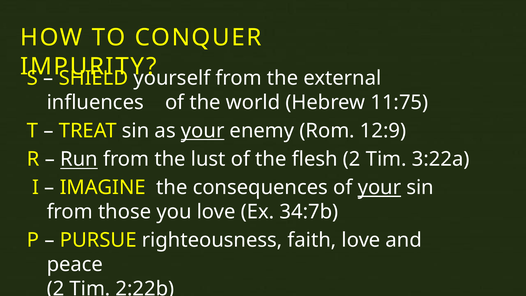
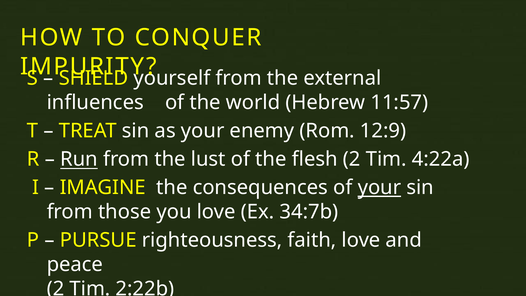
11:75: 11:75 -> 11:57
your at (203, 131) underline: present -> none
3:22a: 3:22a -> 4:22a
